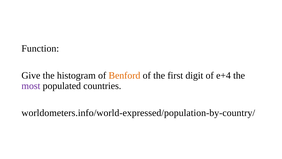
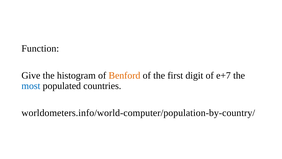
e+4: e+4 -> e+7
most colour: purple -> blue
worldometers.info/world-expressed/population-by-country/: worldometers.info/world-expressed/population-by-country/ -> worldometers.info/world-computer/population-by-country/
